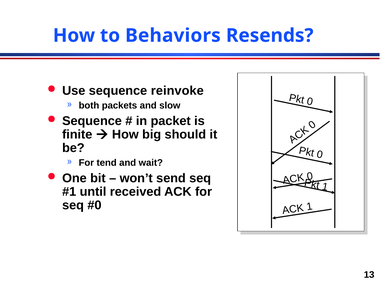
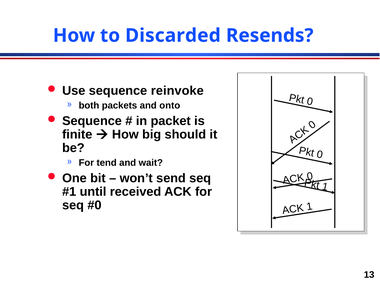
Behaviors: Behaviors -> Discarded
slow: slow -> onto
